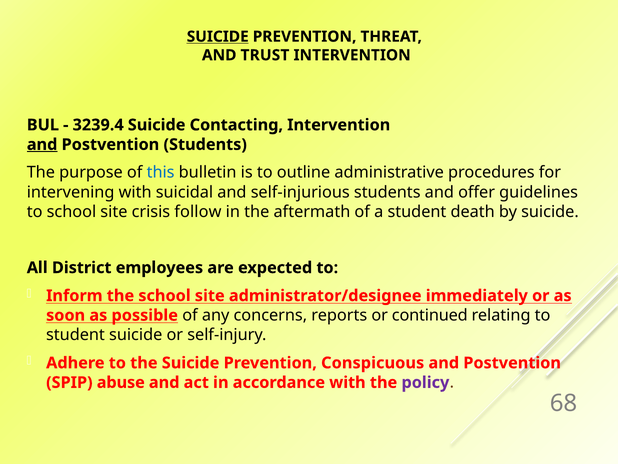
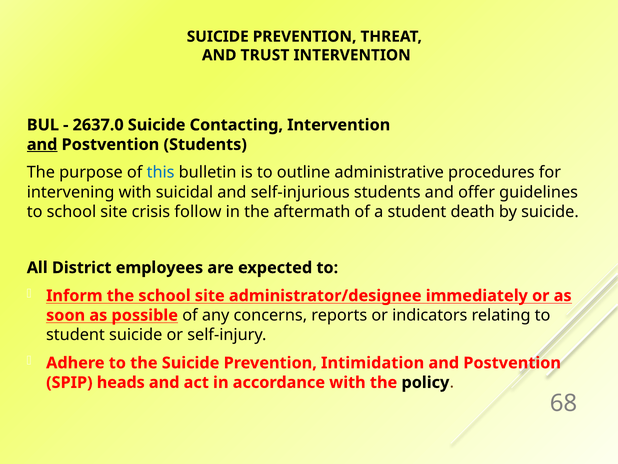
SUICIDE at (218, 37) underline: present -> none
3239.4: 3239.4 -> 2637.0
continued: continued -> indicators
Conspicuous: Conspicuous -> Intimidation
abuse: abuse -> heads
policy colour: purple -> black
